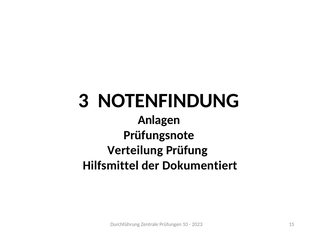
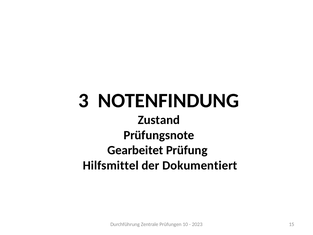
Anlagen: Anlagen -> Zustand
Verteilung: Verteilung -> Gearbeitet
